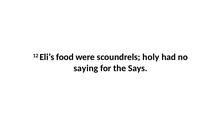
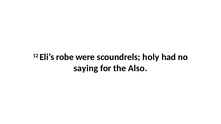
food: food -> robe
Says: Says -> Also
